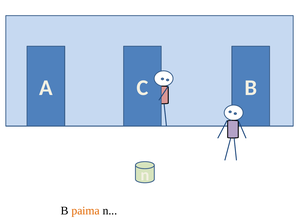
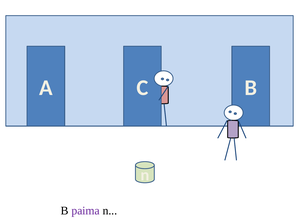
paima colour: orange -> purple
